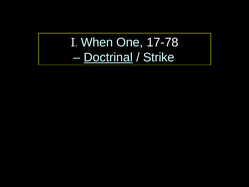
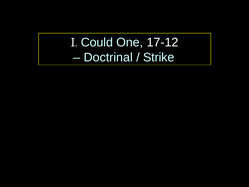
When: When -> Could
17-78: 17-78 -> 17-12
Doctrinal underline: present -> none
